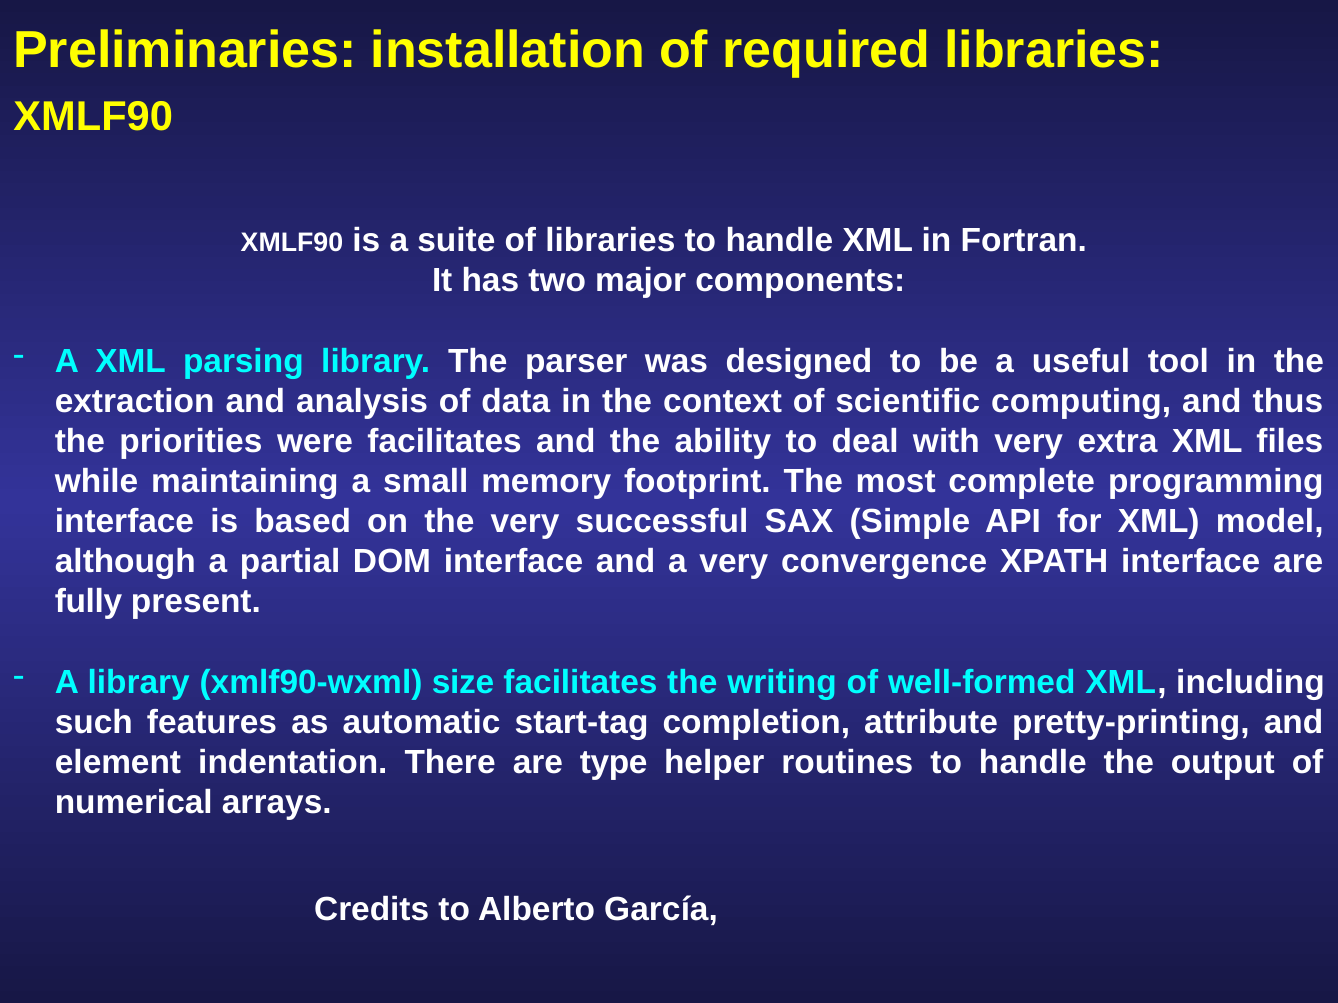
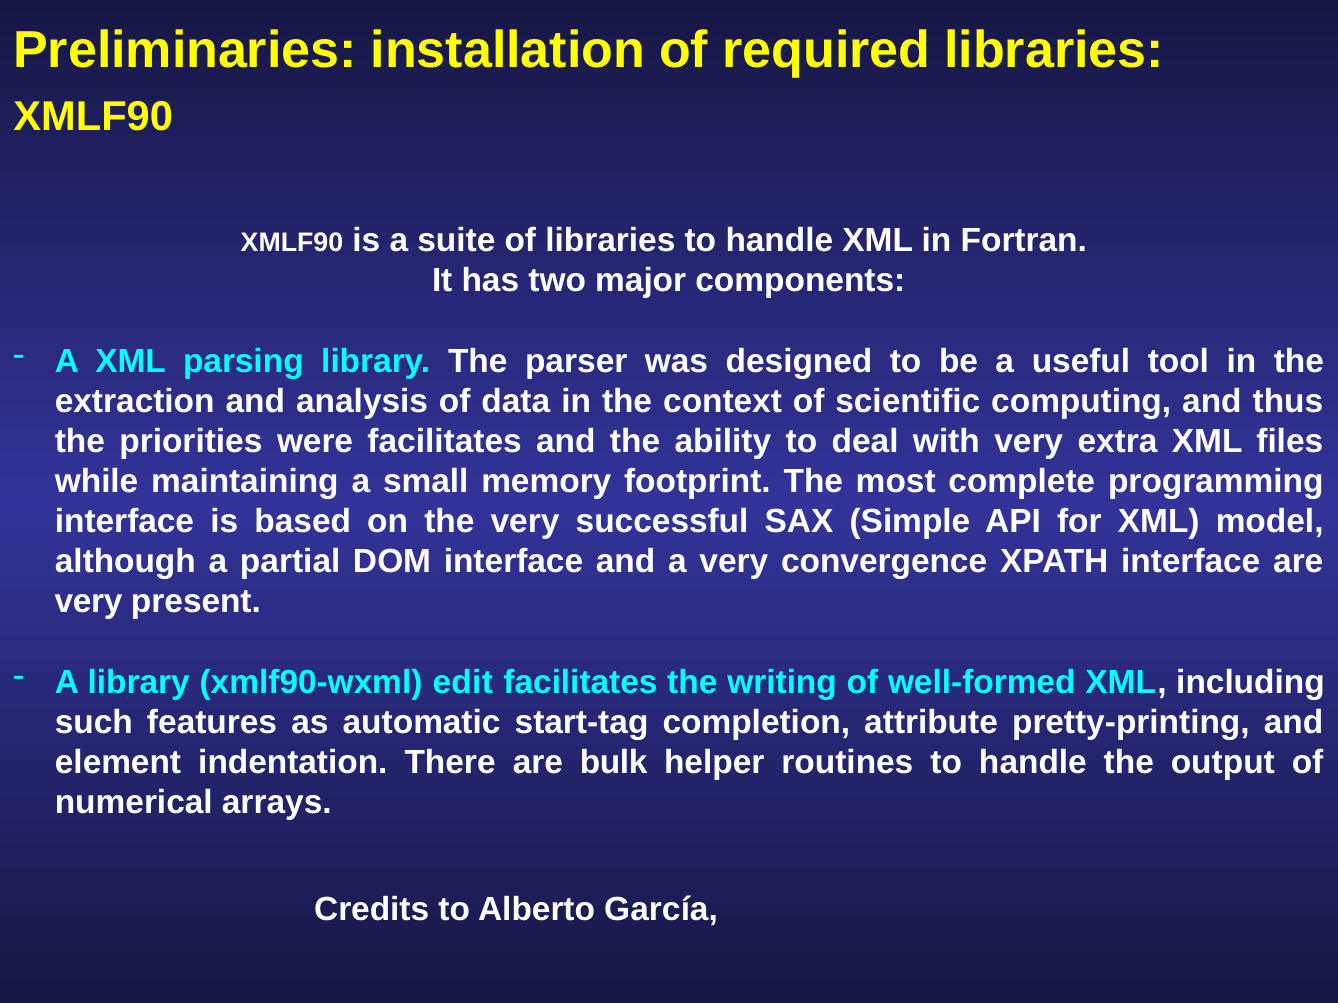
fully at (88, 602): fully -> very
size: size -> edit
type: type -> bulk
